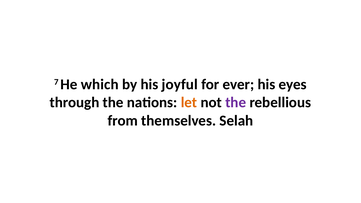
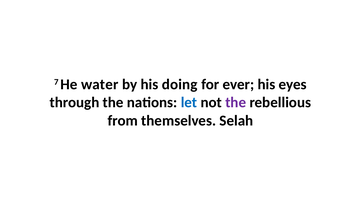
which: which -> water
joyful: joyful -> doing
let colour: orange -> blue
